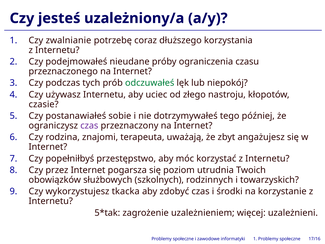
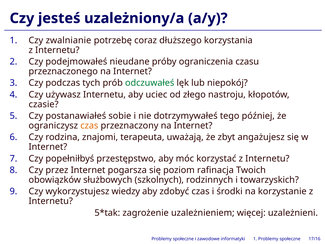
czas at (89, 126) colour: purple -> orange
utrudnia: utrudnia -> rafinacja
tkacka: tkacka -> wiedzy
